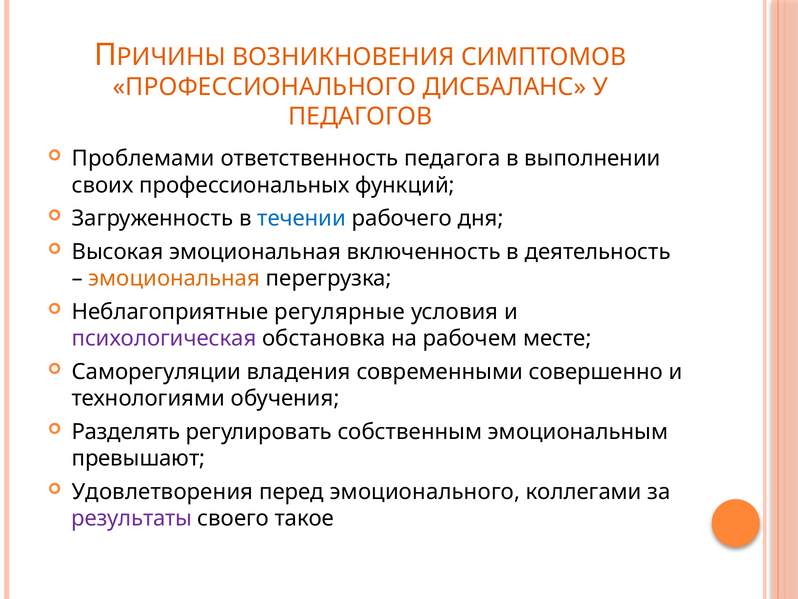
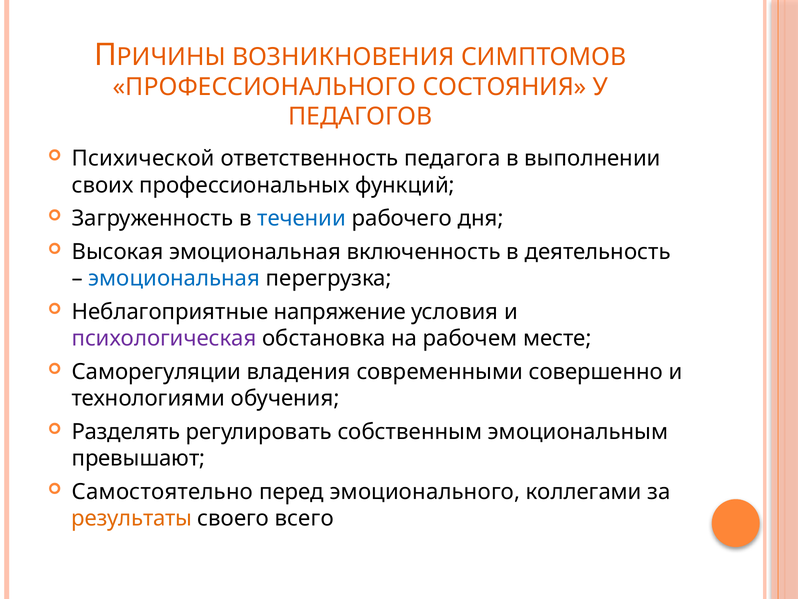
ДИСБАЛАНС: ДИСБАЛАНС -> СОСТОЯНИЯ
Проблемами: Проблемами -> Психической
эмоциональная at (174, 278) colour: orange -> blue
регулярные: регулярные -> напряжение
Удовлетворения: Удовлетворения -> Самостоятельно
результаты colour: purple -> orange
такое: такое -> всего
